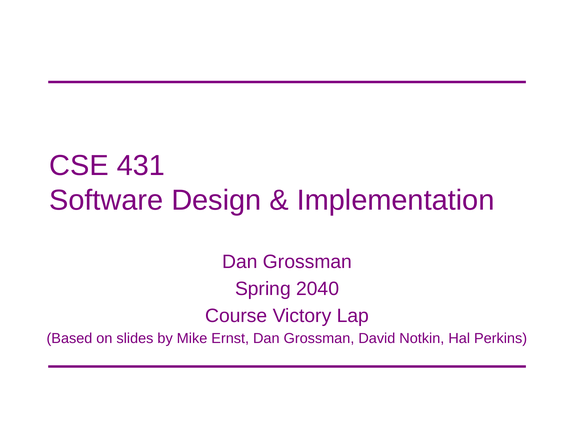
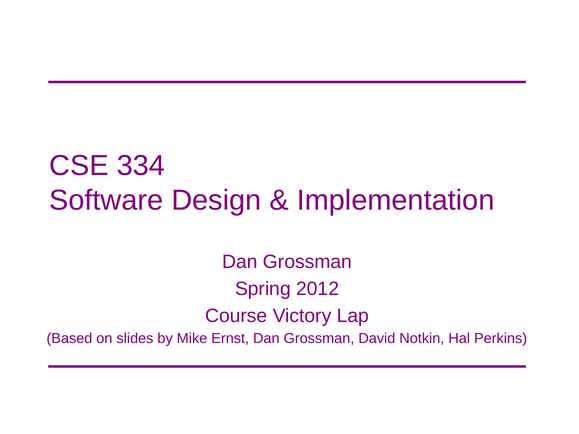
431: 431 -> 334
2040: 2040 -> 2012
